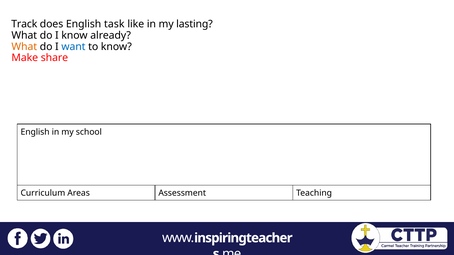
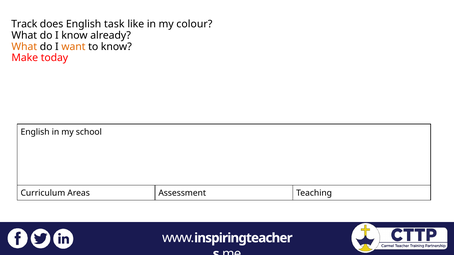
lasting: lasting -> colour
want colour: blue -> orange
share: share -> today
